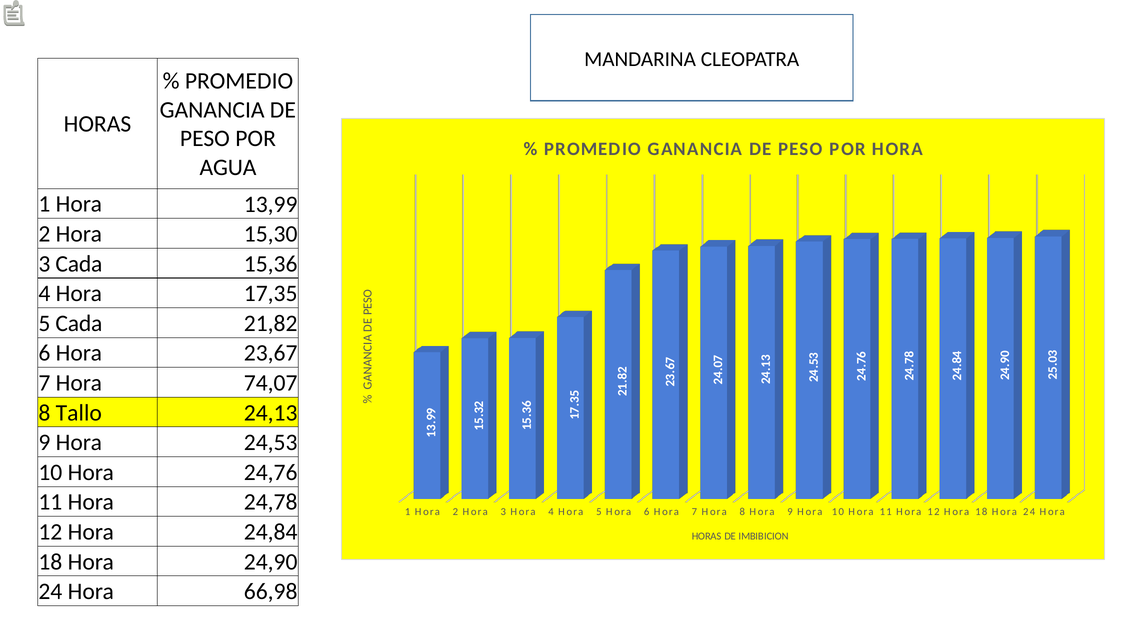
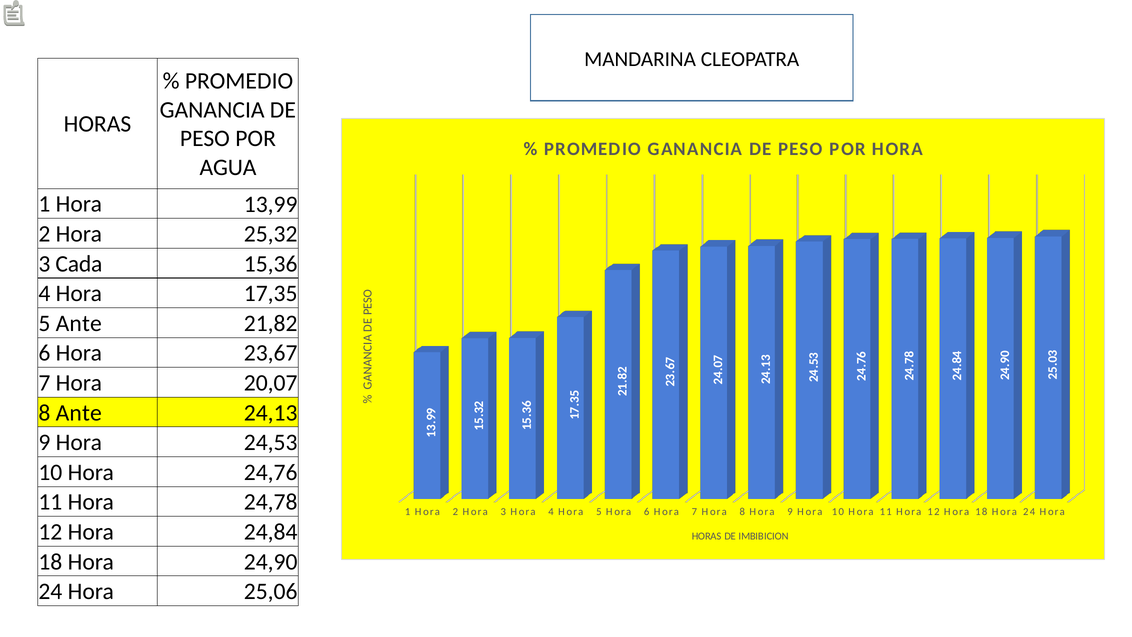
15,30: 15,30 -> 25,32
5 Cada: Cada -> Ante
74,07: 74,07 -> 20,07
8 Tallo: Tallo -> Ante
66,98: 66,98 -> 25,06
